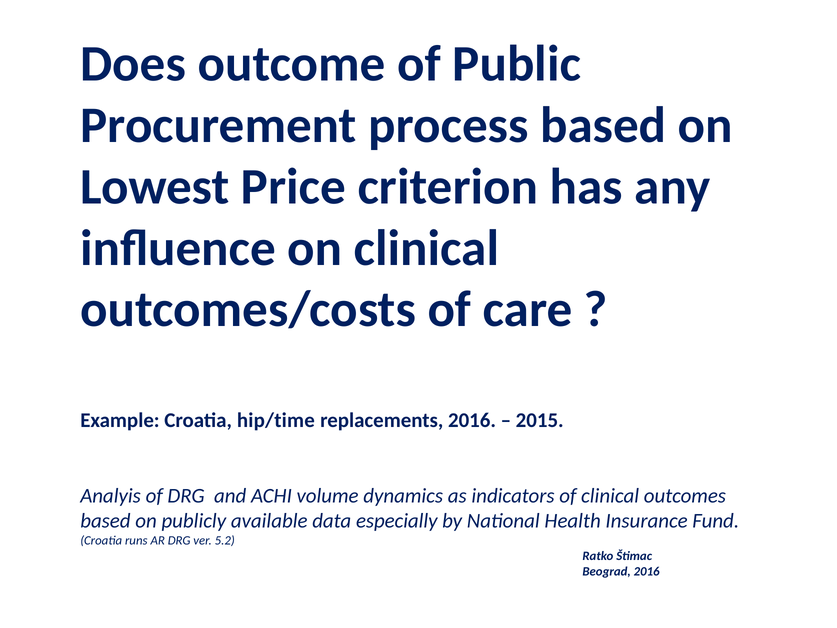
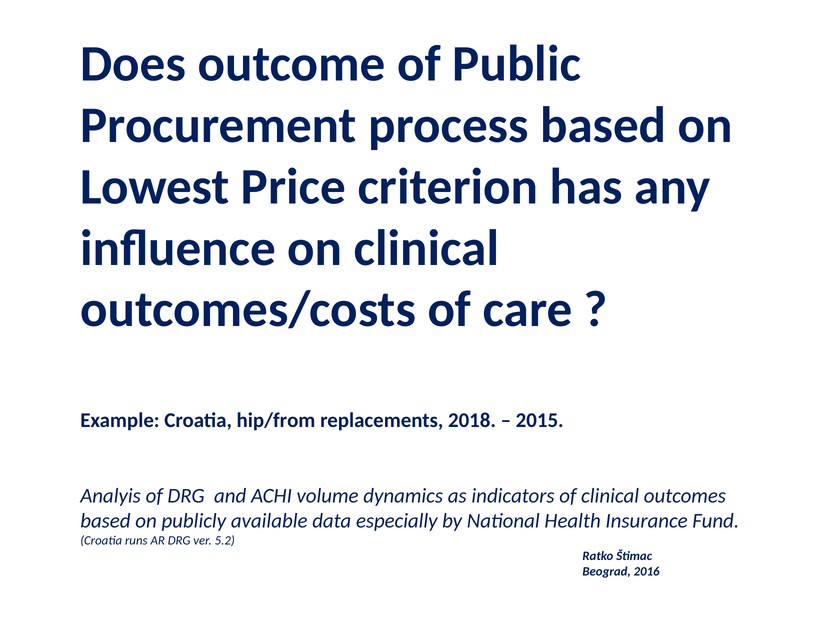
hip/time: hip/time -> hip/from
replacements 2016: 2016 -> 2018
